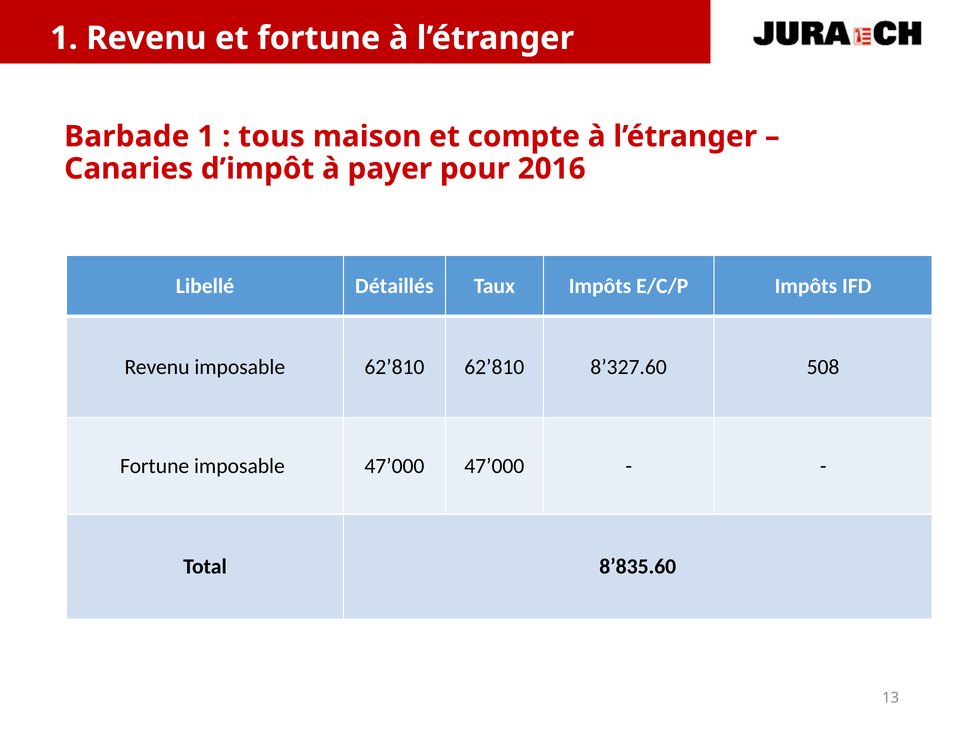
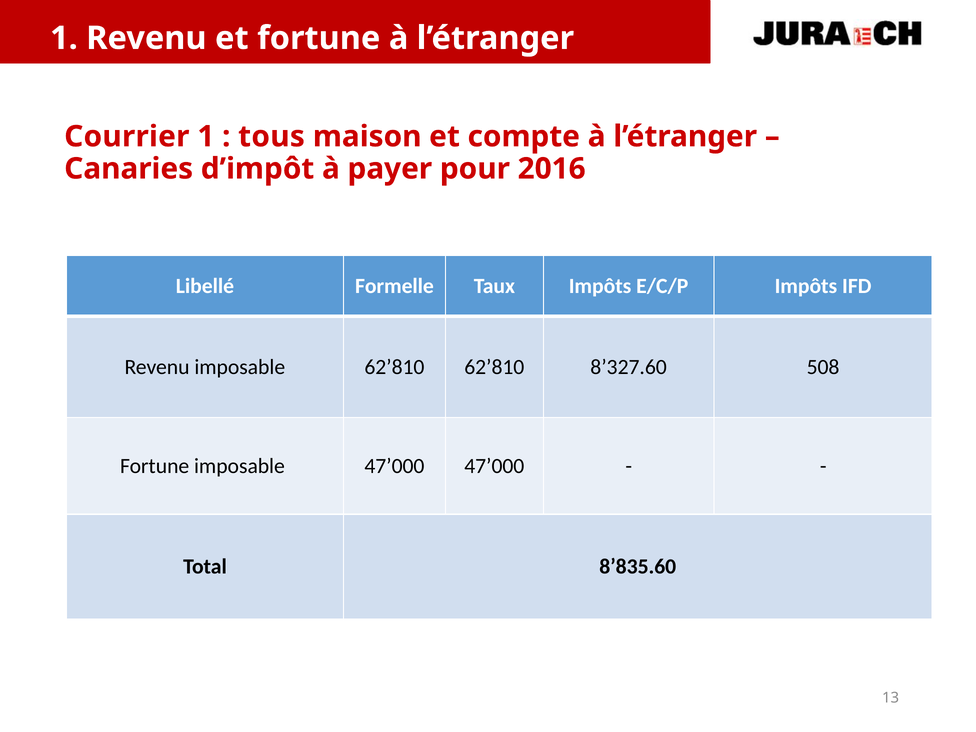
Barbade: Barbade -> Courrier
Détaillés: Détaillés -> Formelle
